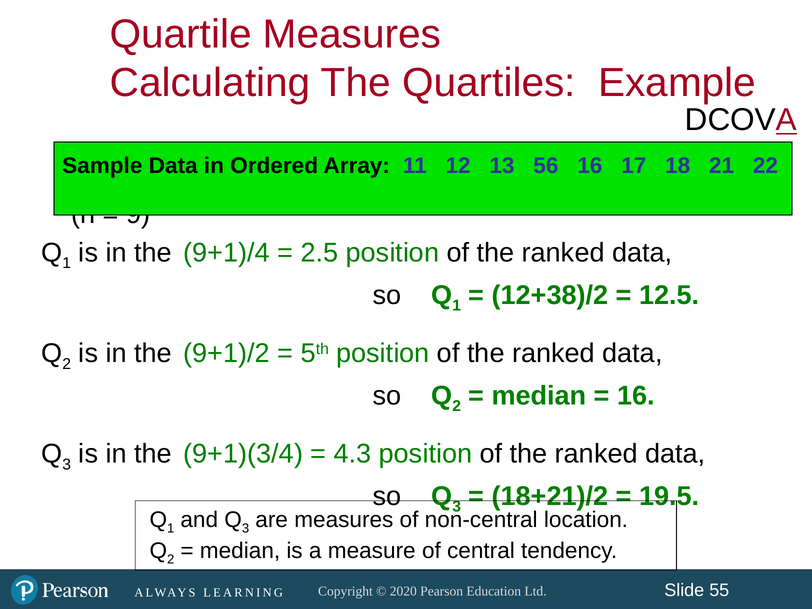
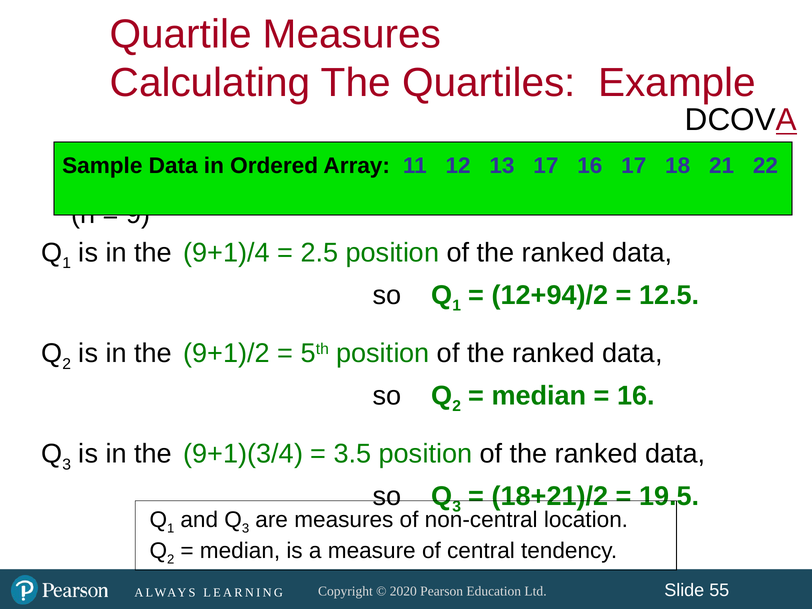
13 56: 56 -> 17
12+38)/2: 12+38)/2 -> 12+94)/2
4.3: 4.3 -> 3.5
